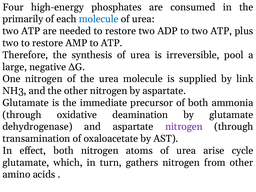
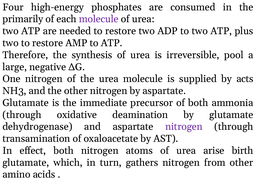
molecule at (99, 19) colour: blue -> purple
link: link -> acts
cycle: cycle -> birth
